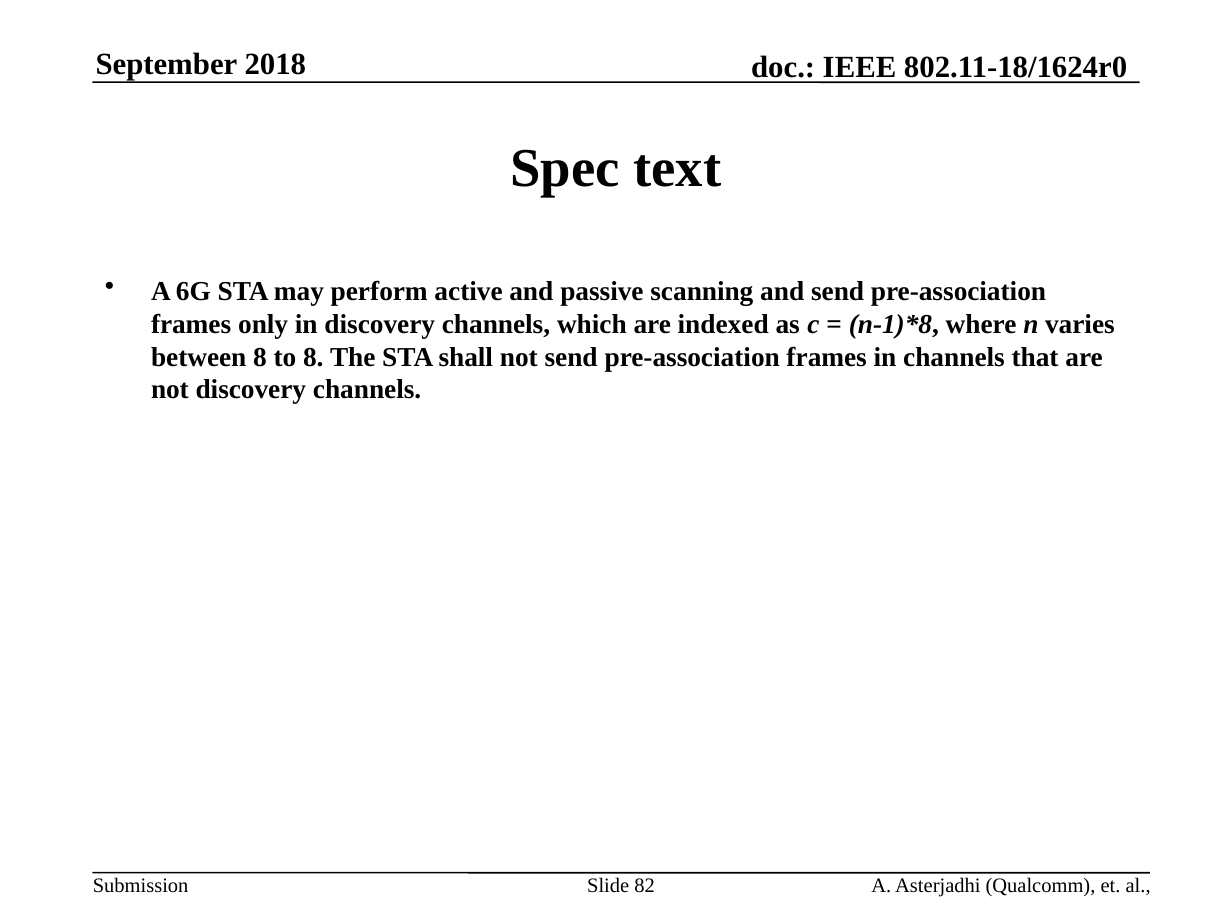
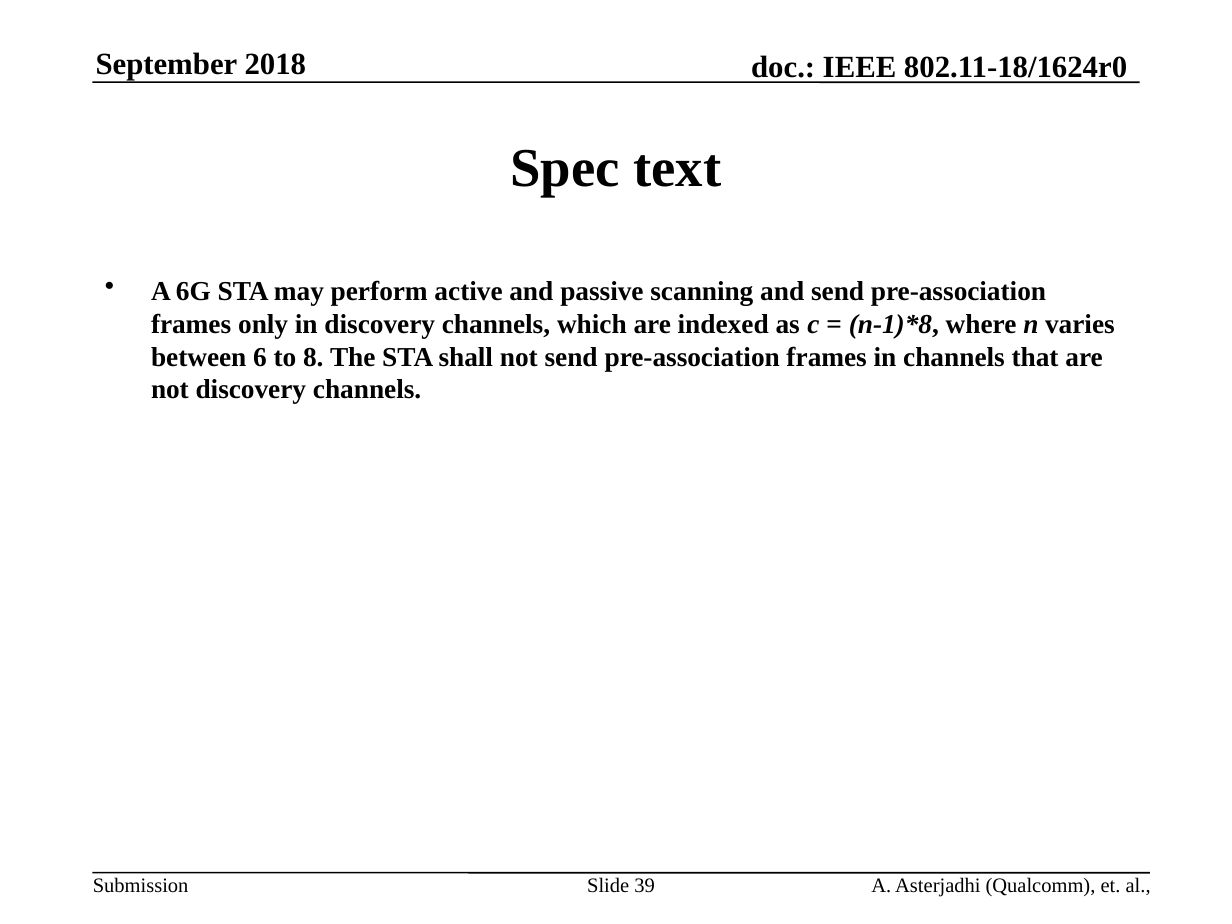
between 8: 8 -> 6
82: 82 -> 39
